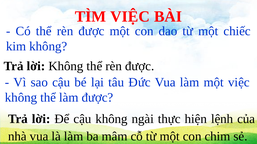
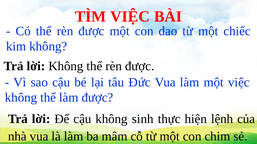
ngài: ngài -> sinh
